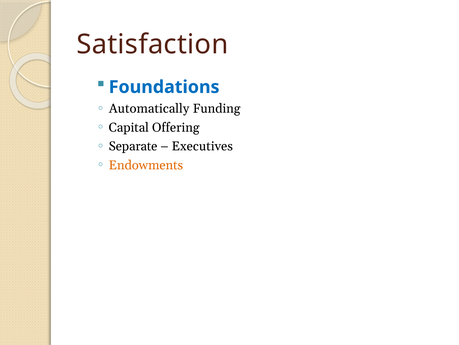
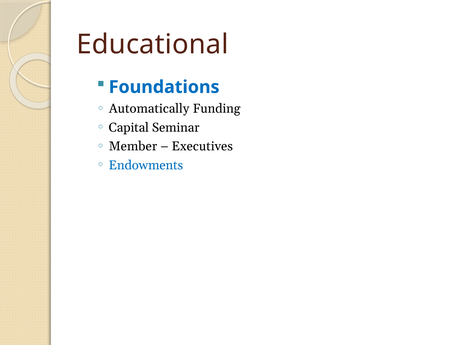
Satisfaction: Satisfaction -> Educational
Offering: Offering -> Seminar
Separate: Separate -> Member
Endowments colour: orange -> blue
